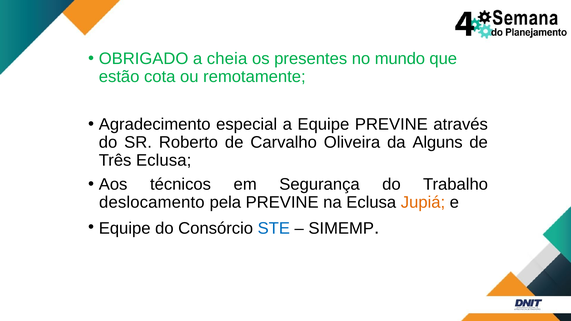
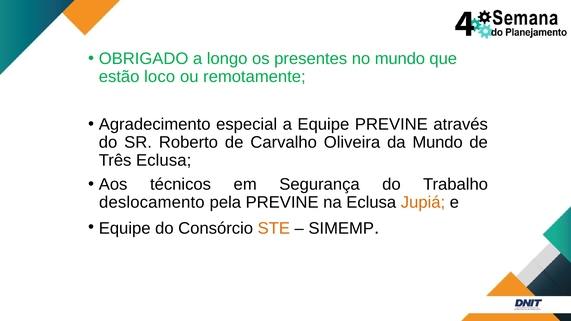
cheia: cheia -> longo
cota: cota -> loco
da Alguns: Alguns -> Mundo
STE colour: blue -> orange
